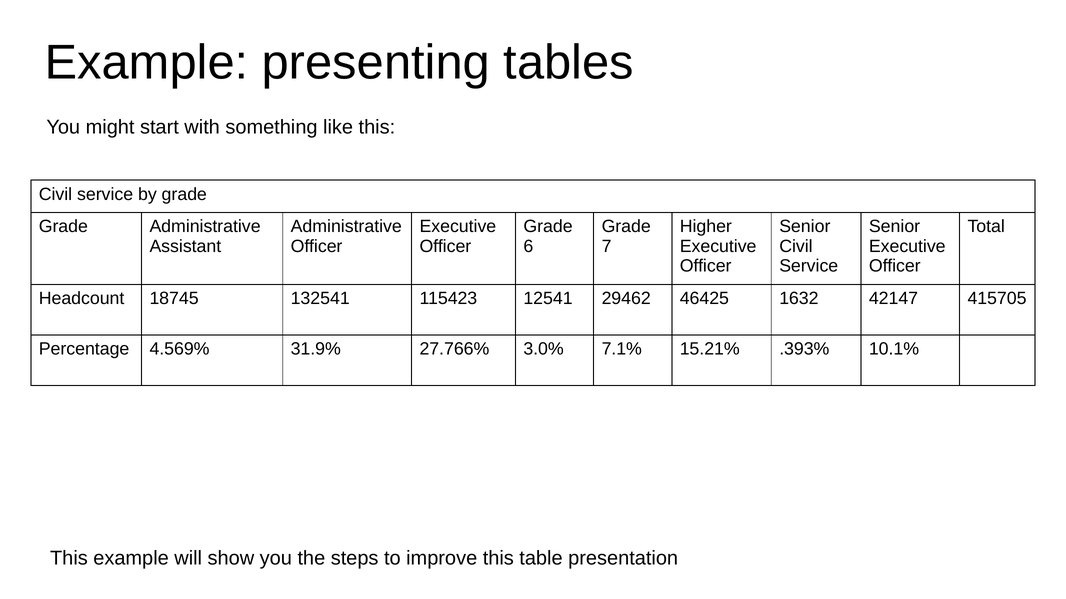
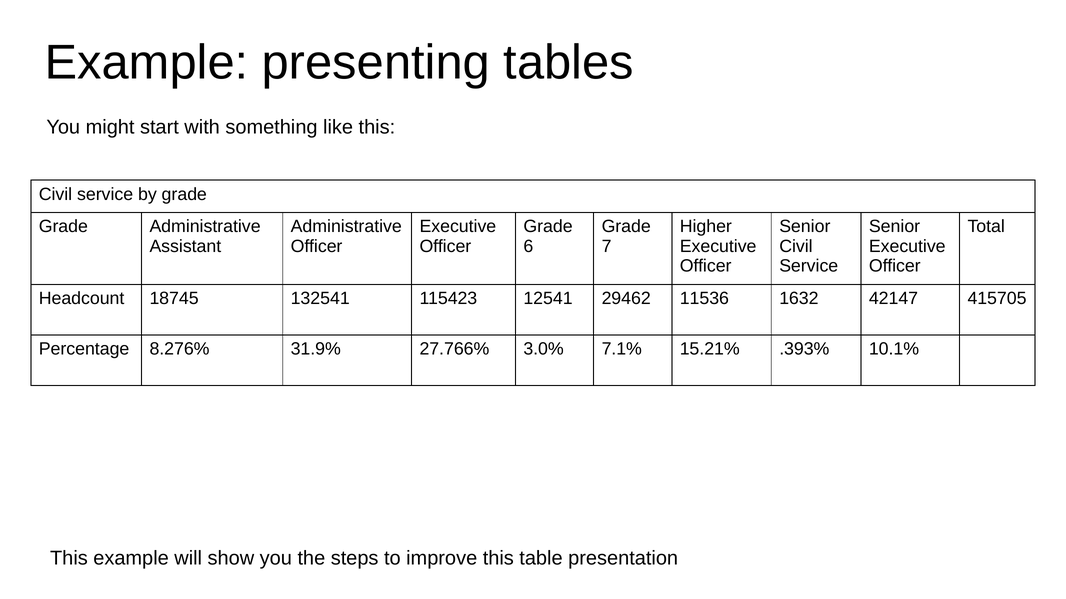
46425: 46425 -> 11536
4.569%: 4.569% -> 8.276%
